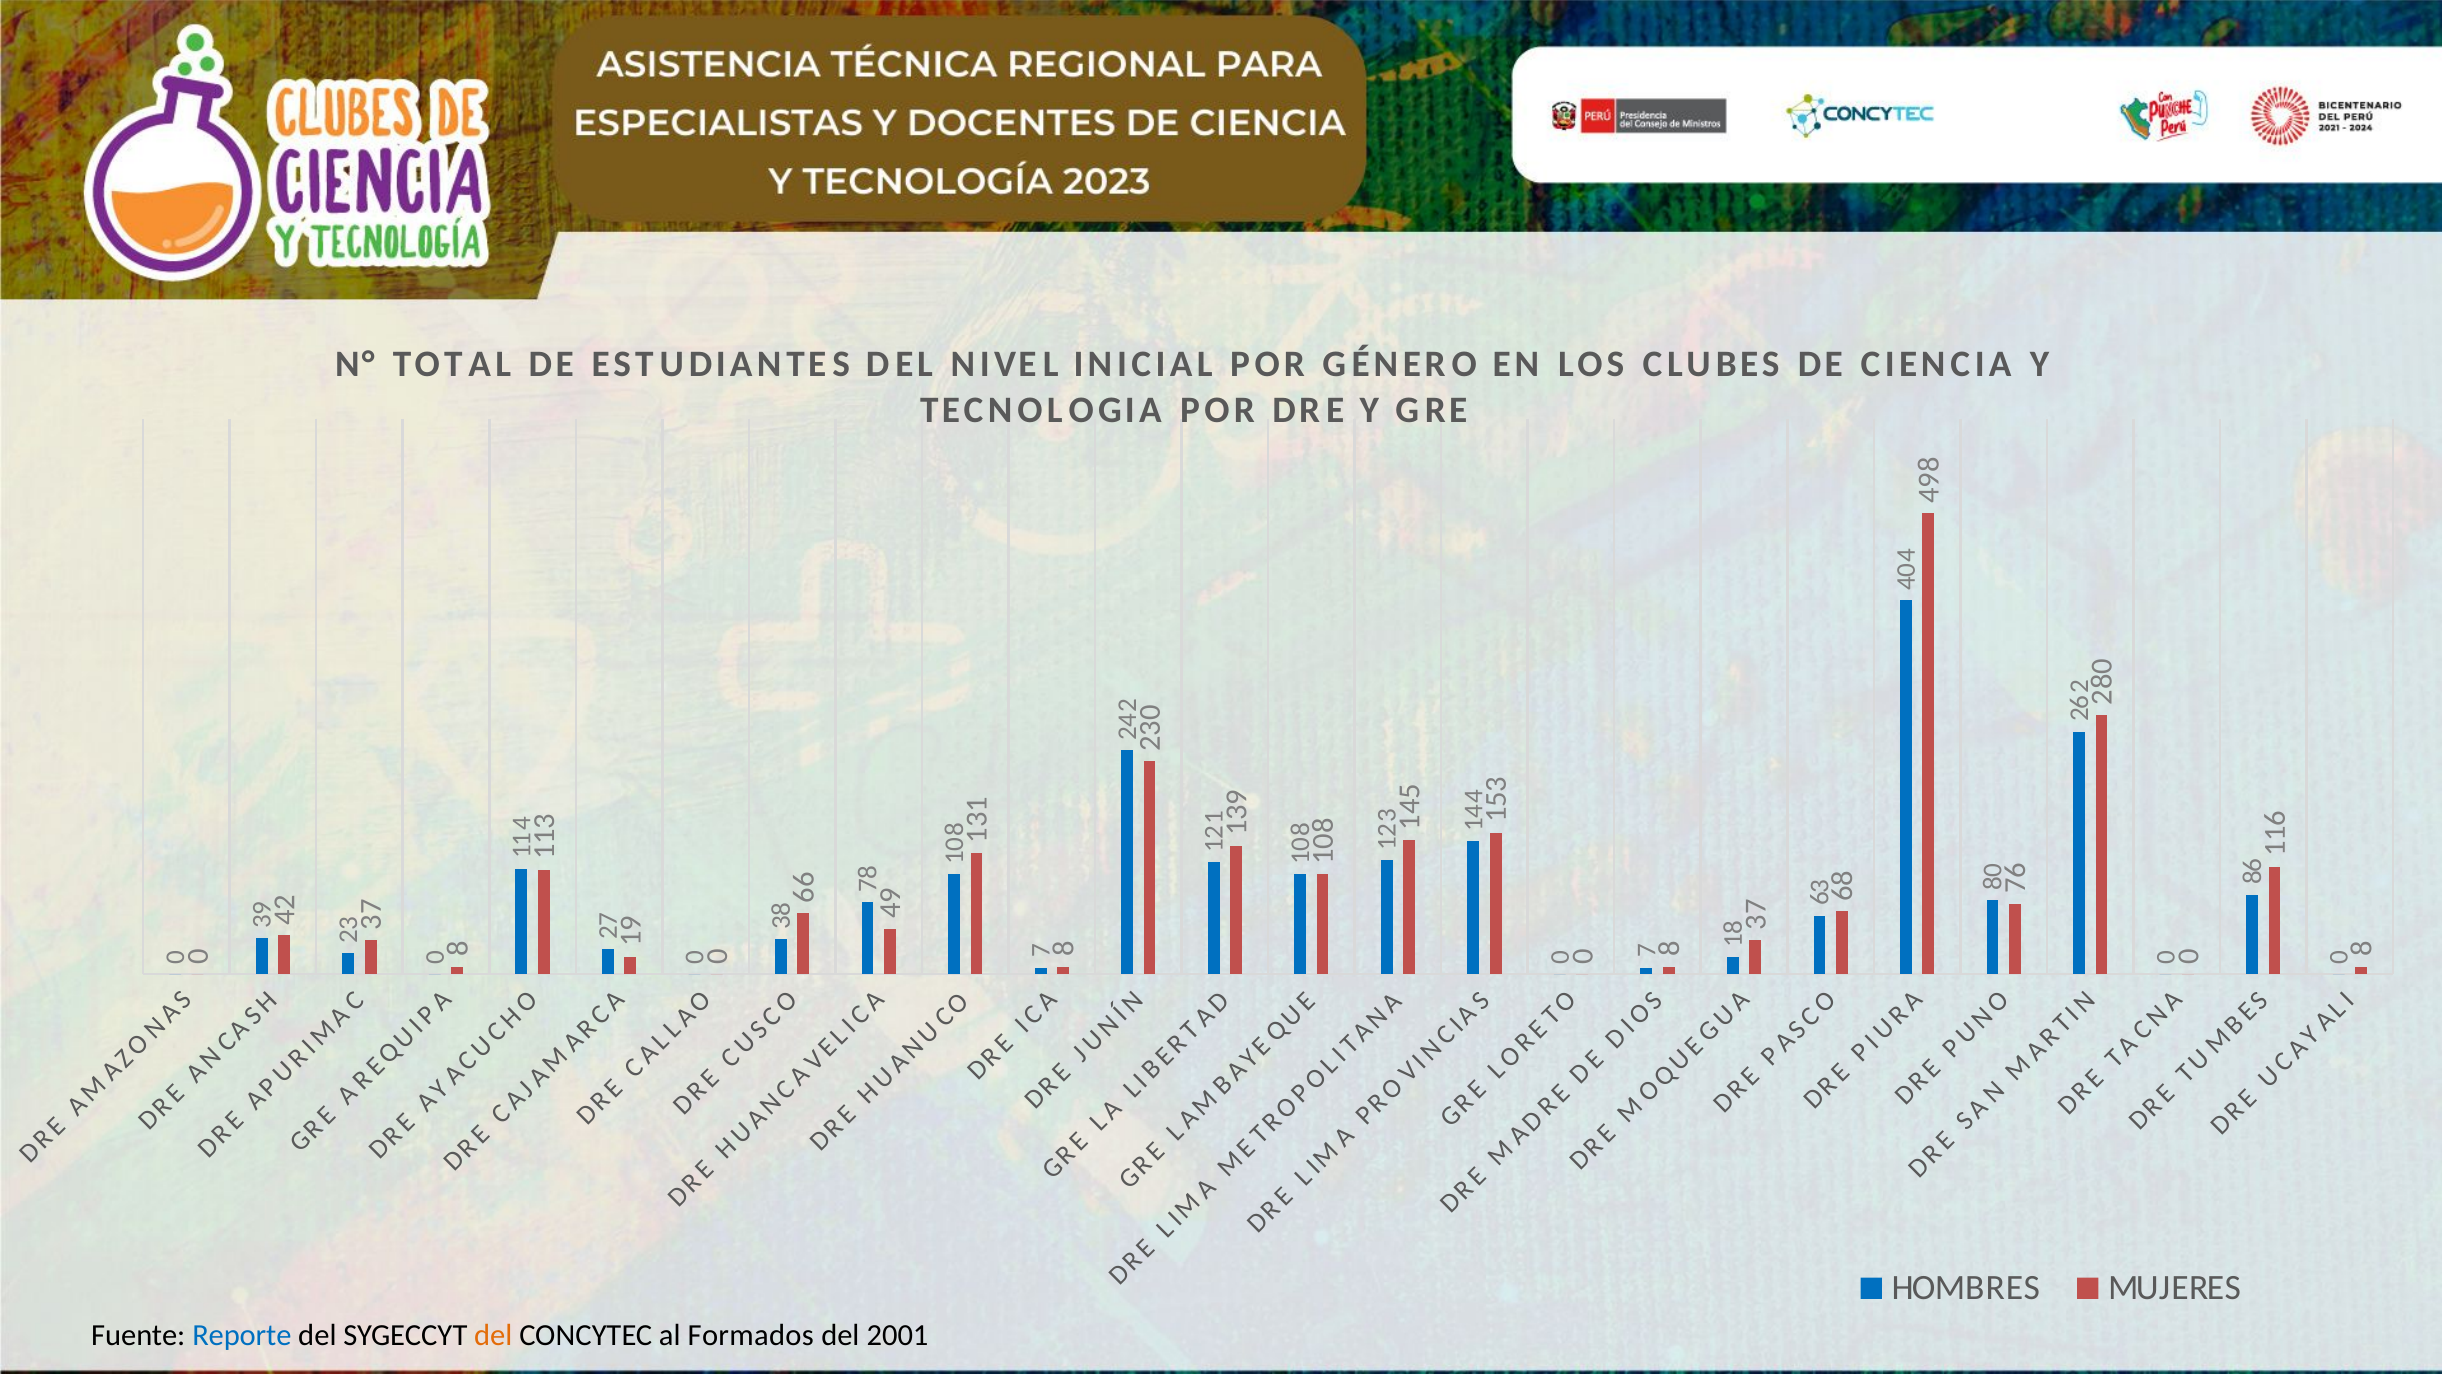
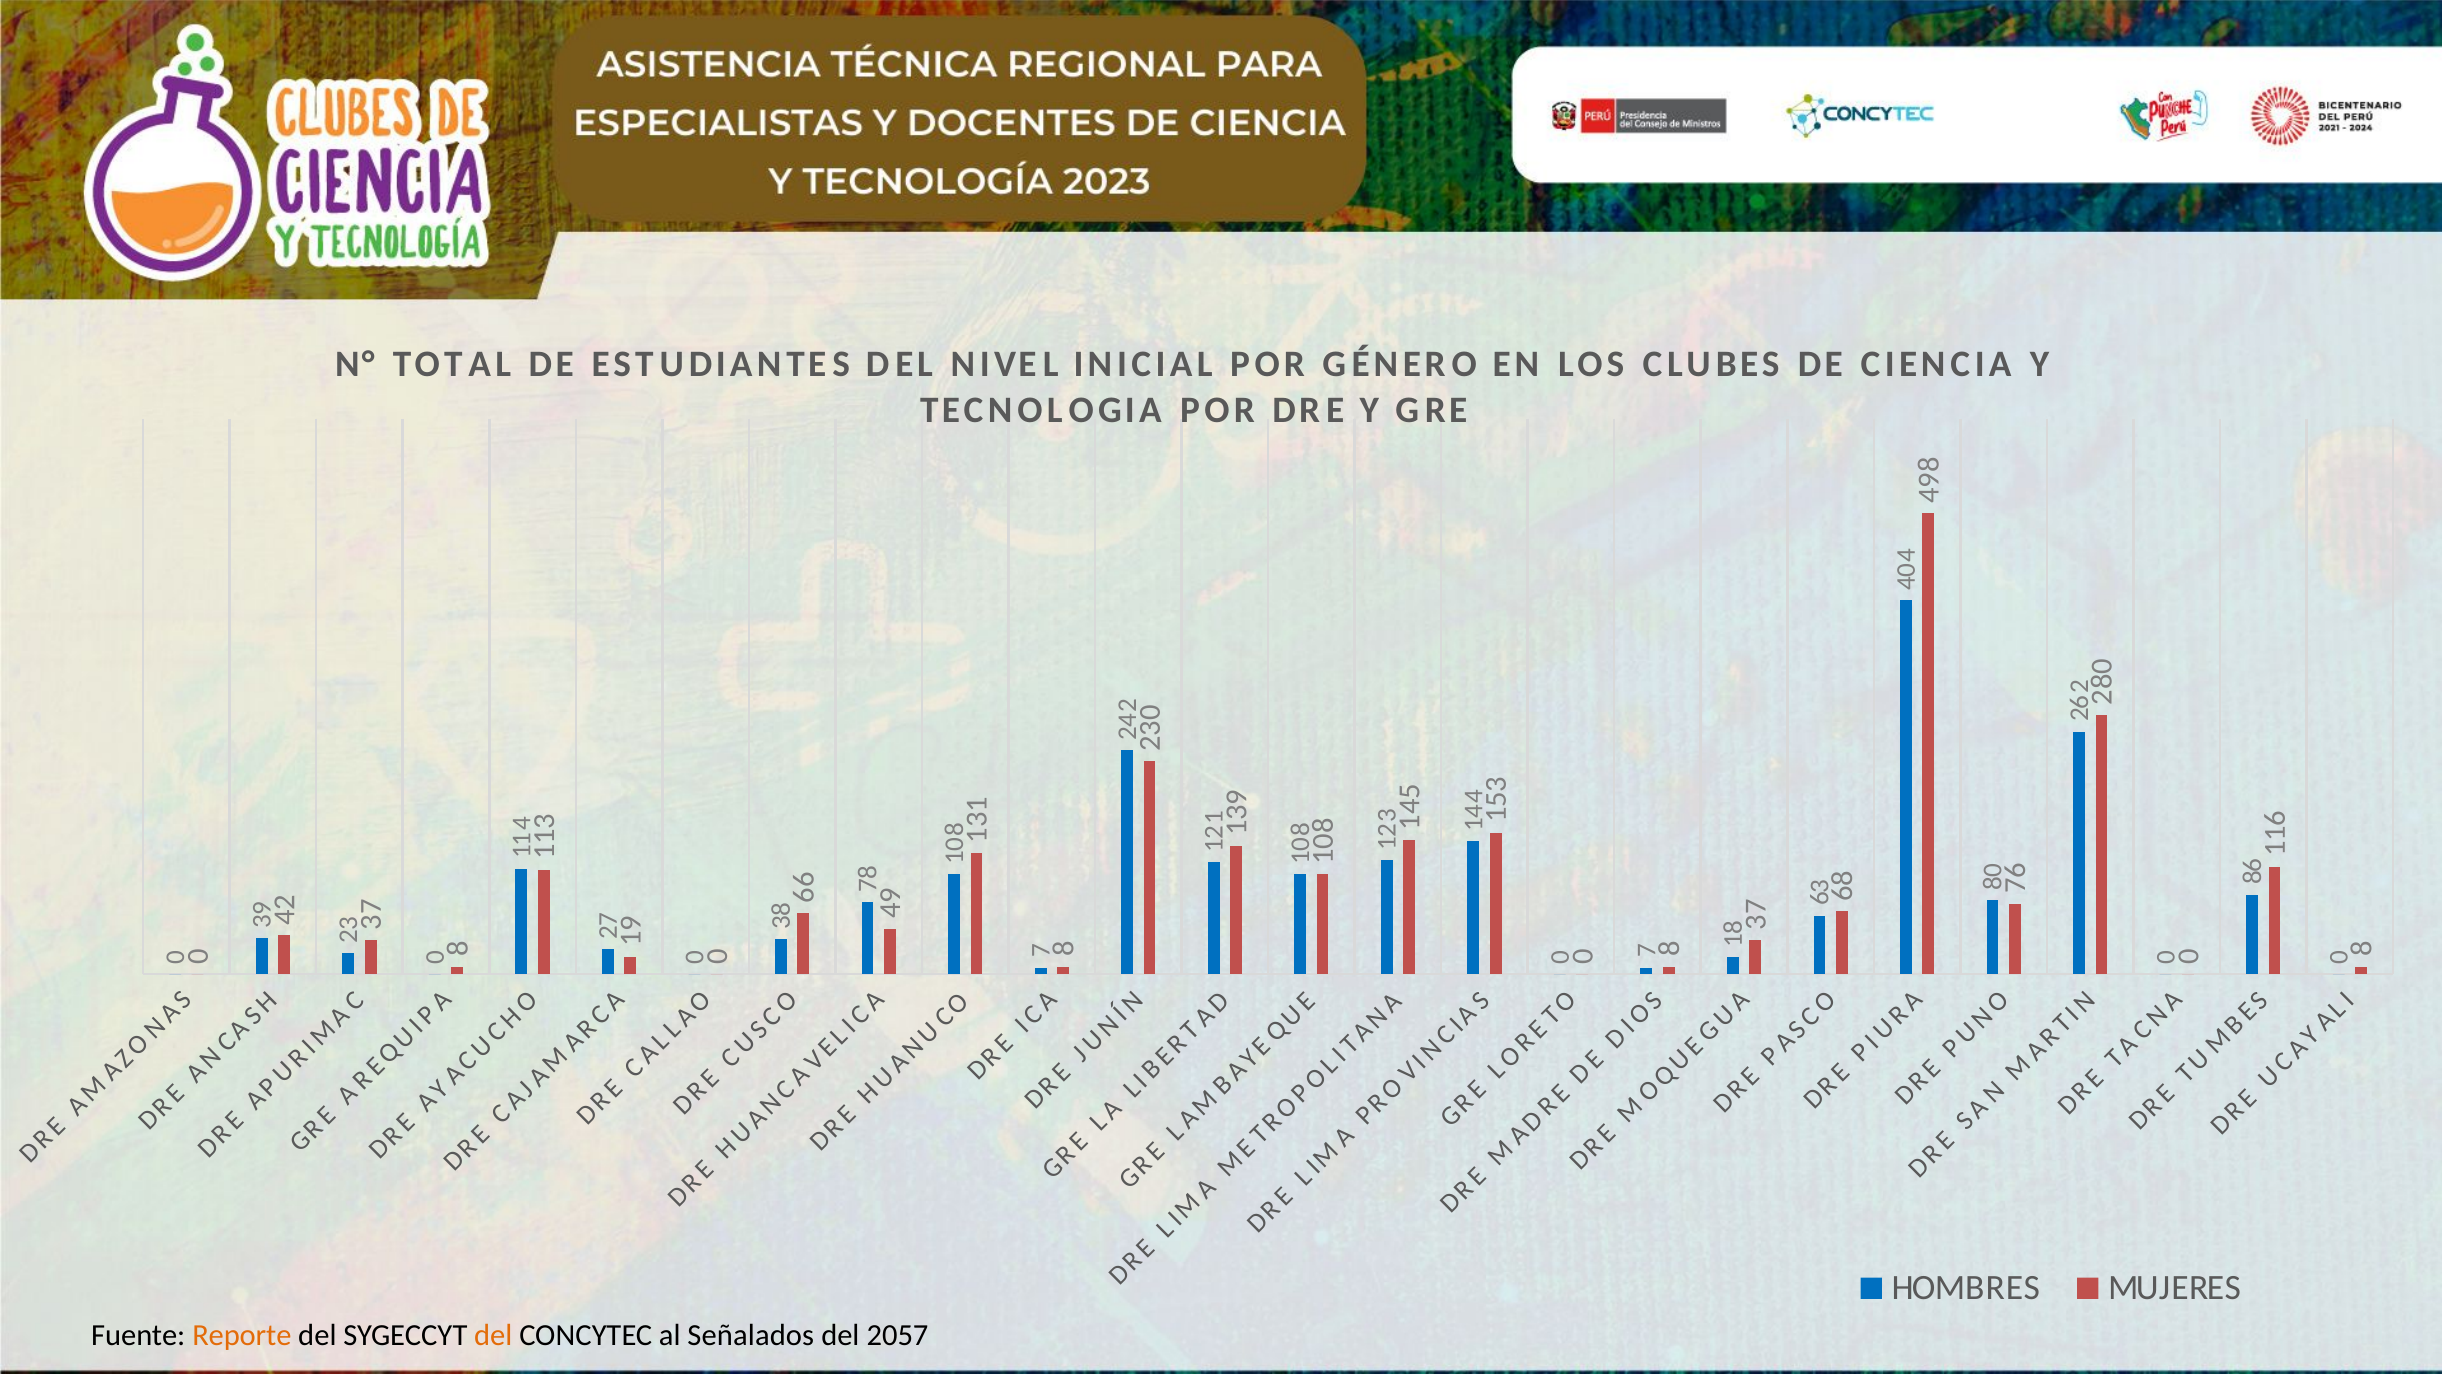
Reporte colour: blue -> orange
Formados: Formados -> Señalados
2001: 2001 -> 2057
